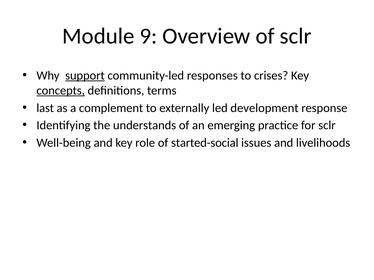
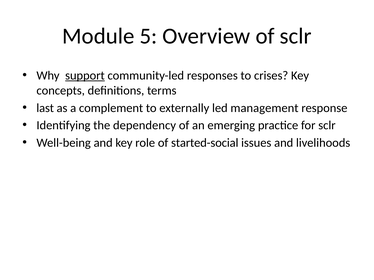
9: 9 -> 5
concepts underline: present -> none
development: development -> management
understands: understands -> dependency
